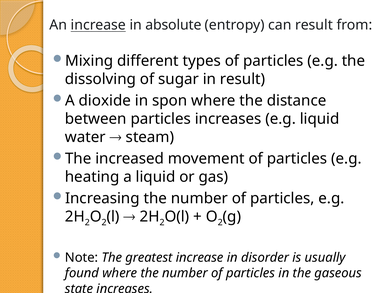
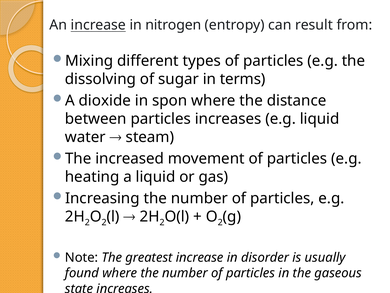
absolute: absolute -> nitrogen
in result: result -> terms
